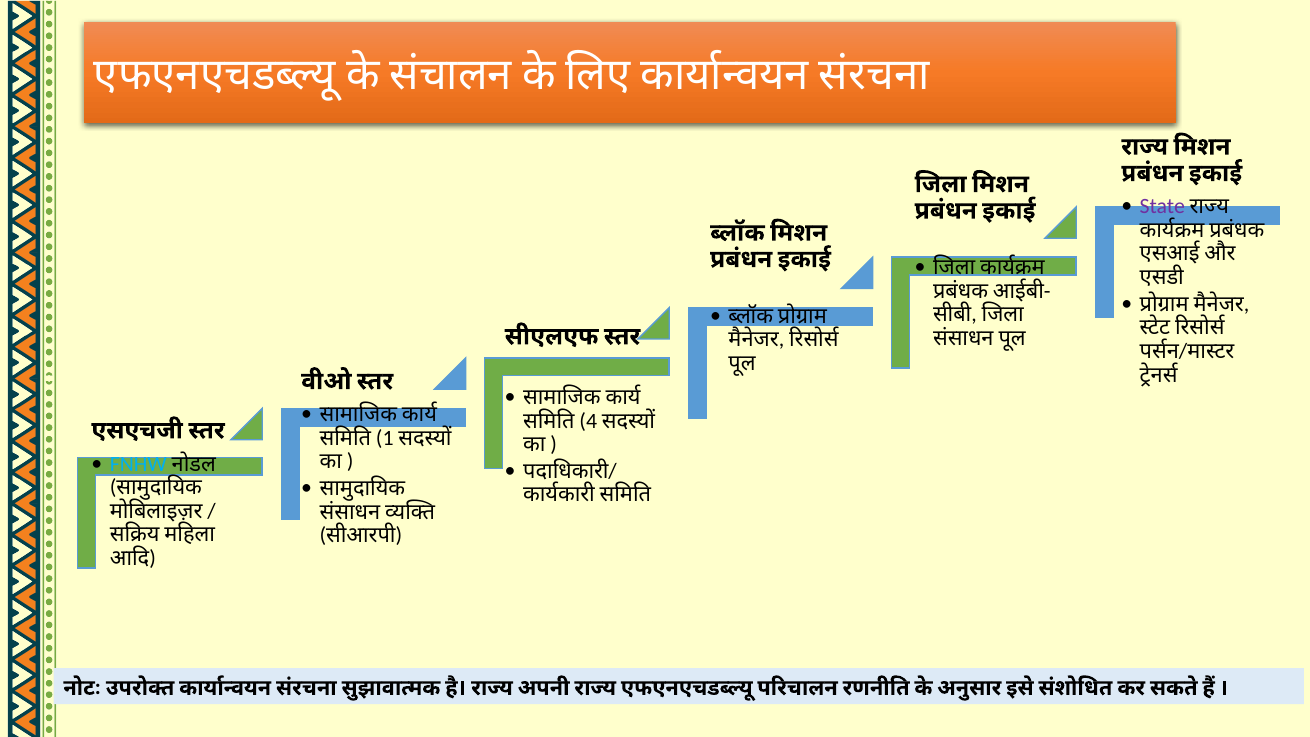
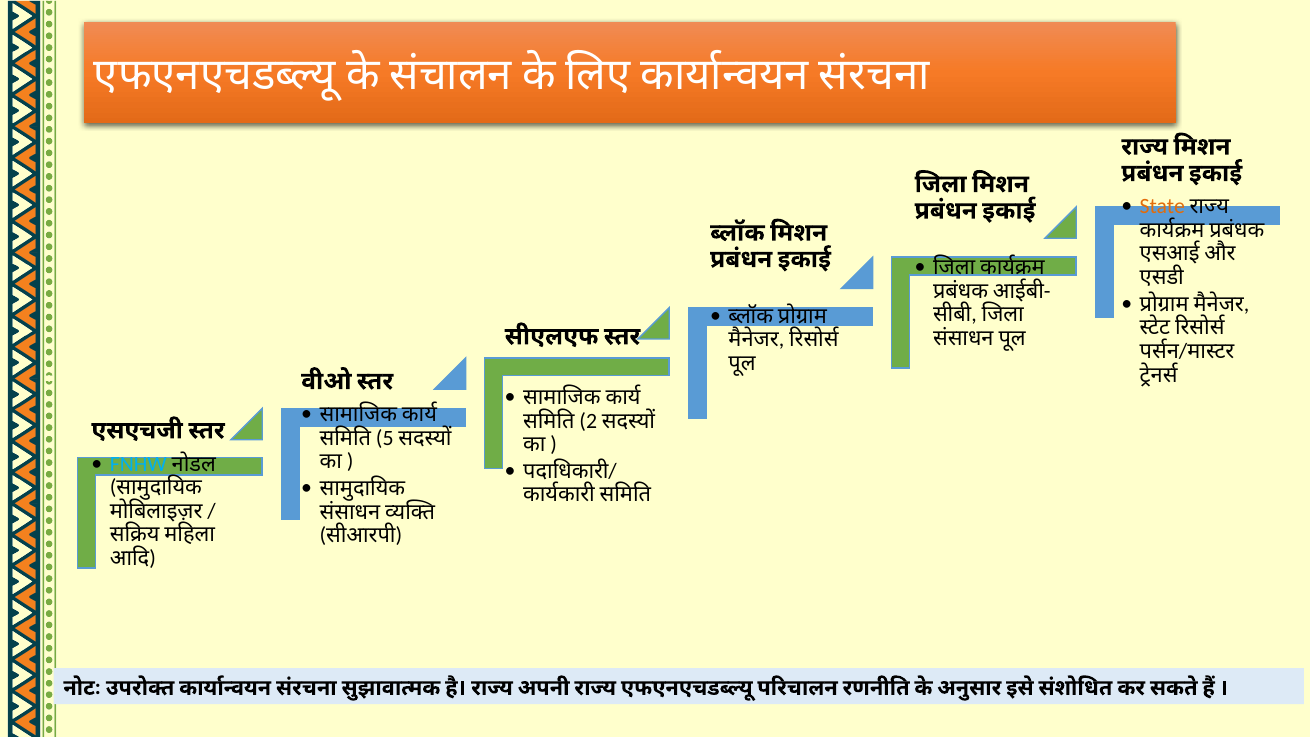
State colour: purple -> orange
4: 4 -> 2
1: 1 -> 5
